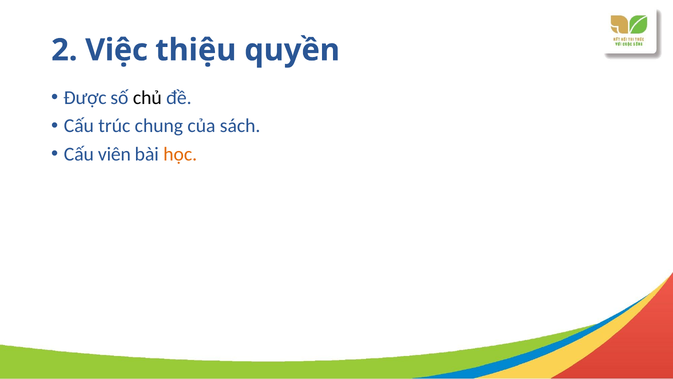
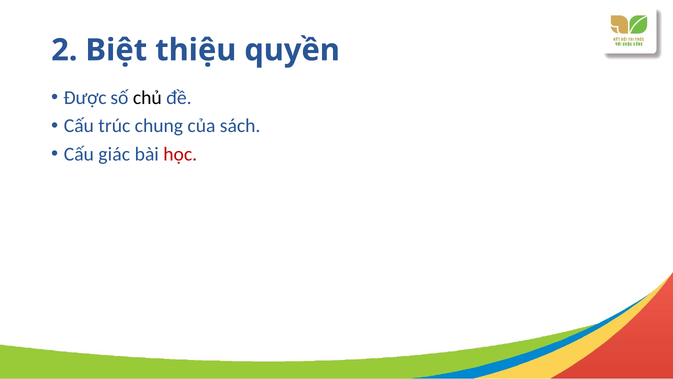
Việc: Việc -> Biệt
viên: viên -> giác
học colour: orange -> red
